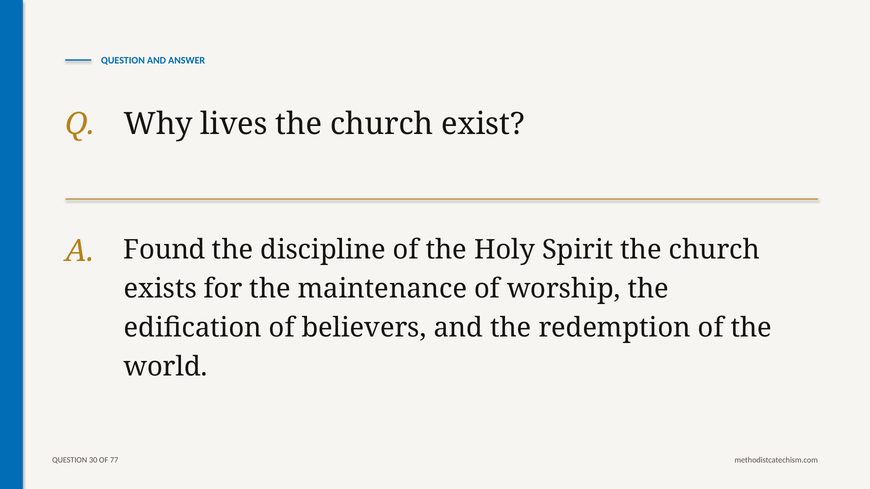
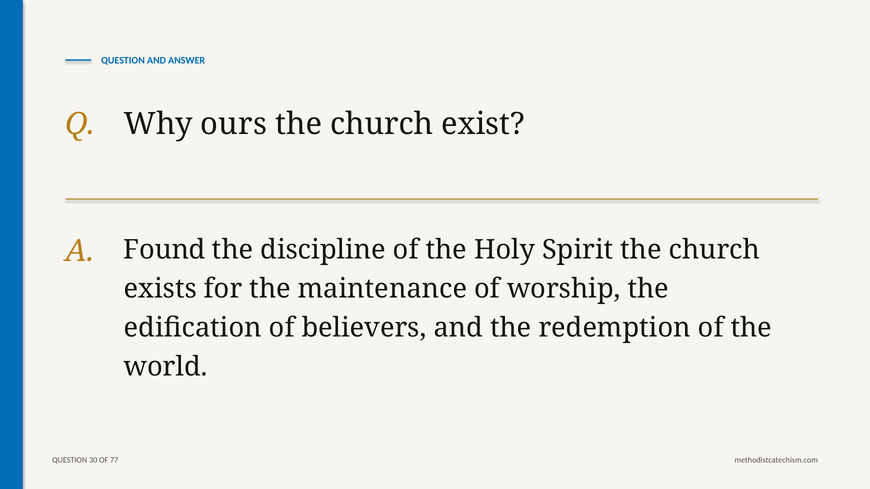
lives: lives -> ours
